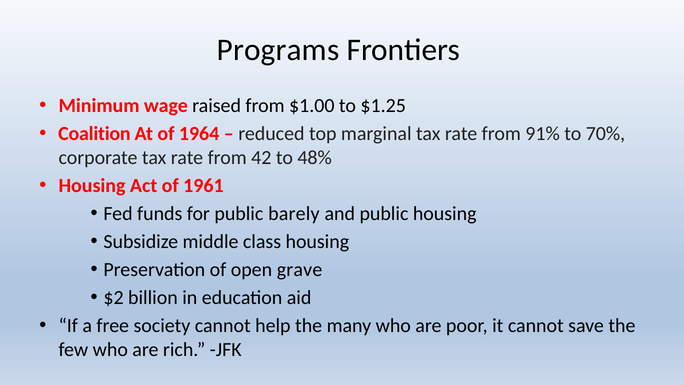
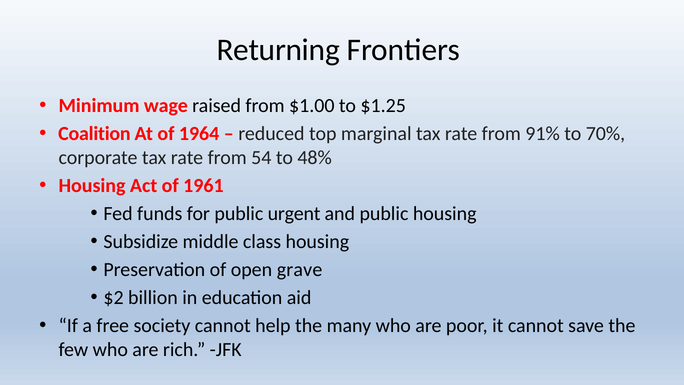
Programs: Programs -> Returning
42: 42 -> 54
barely: barely -> urgent
